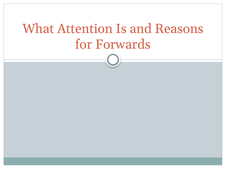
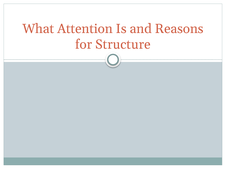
Forwards: Forwards -> Structure
